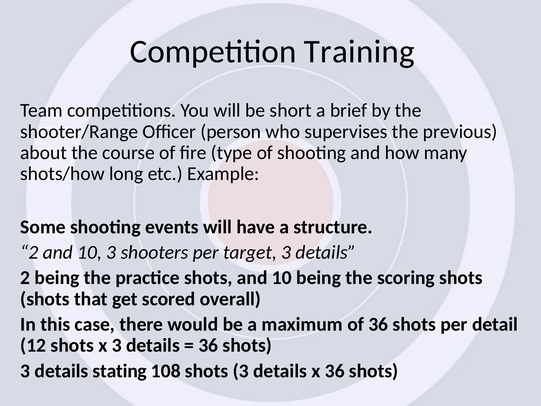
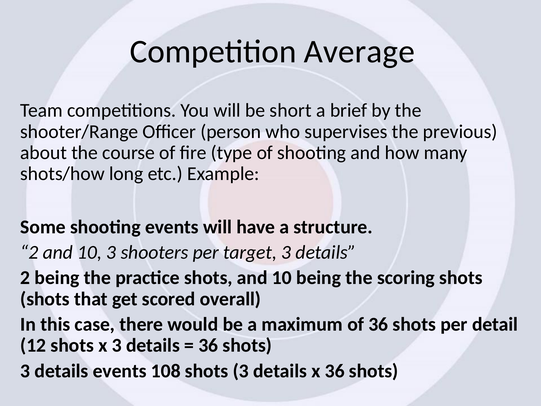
Training: Training -> Average
details stating: stating -> events
